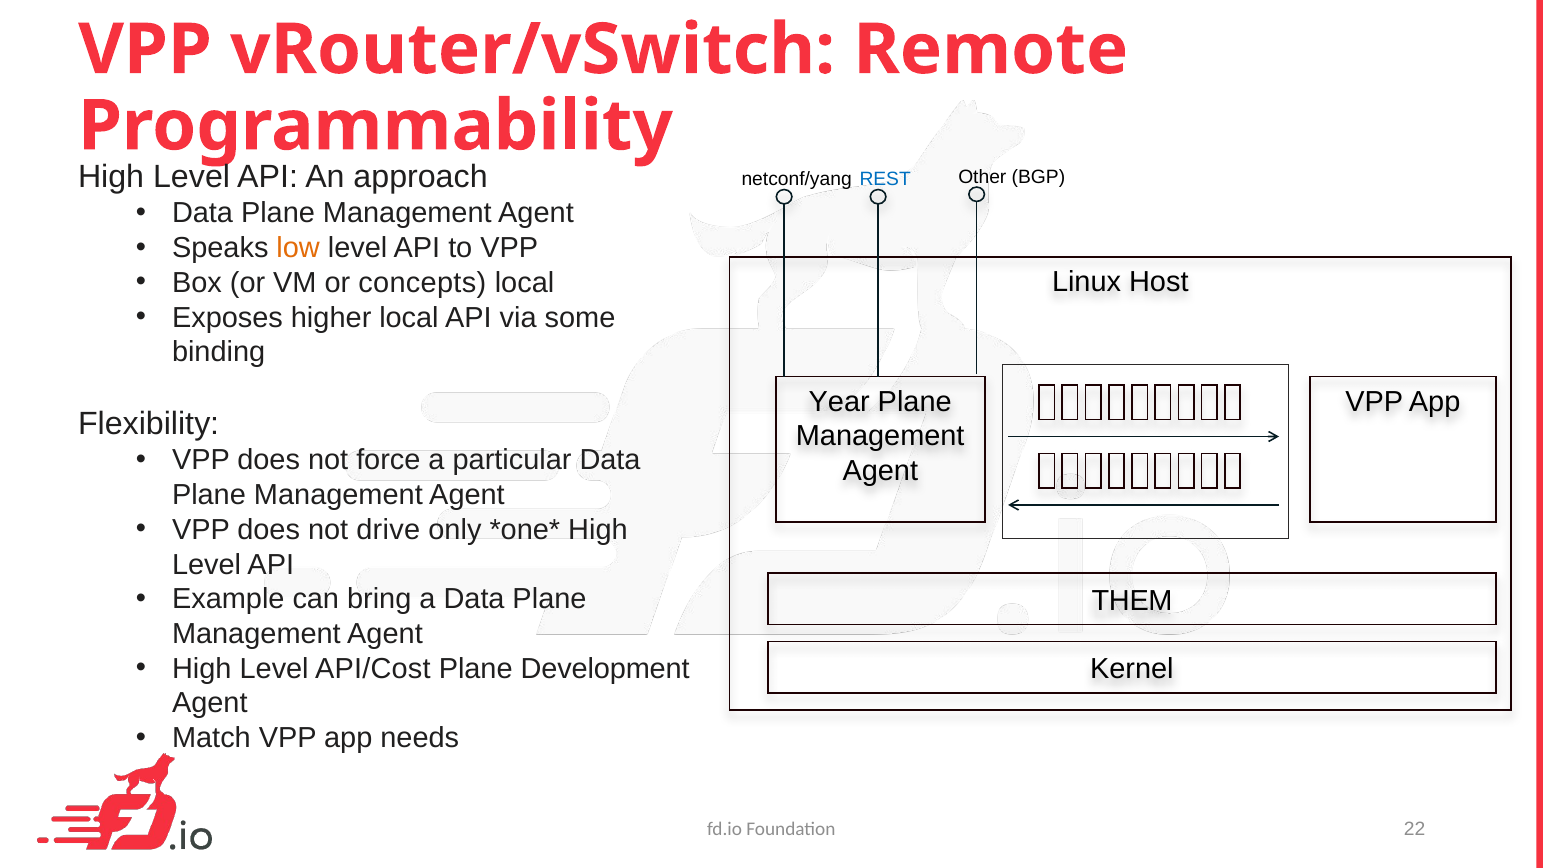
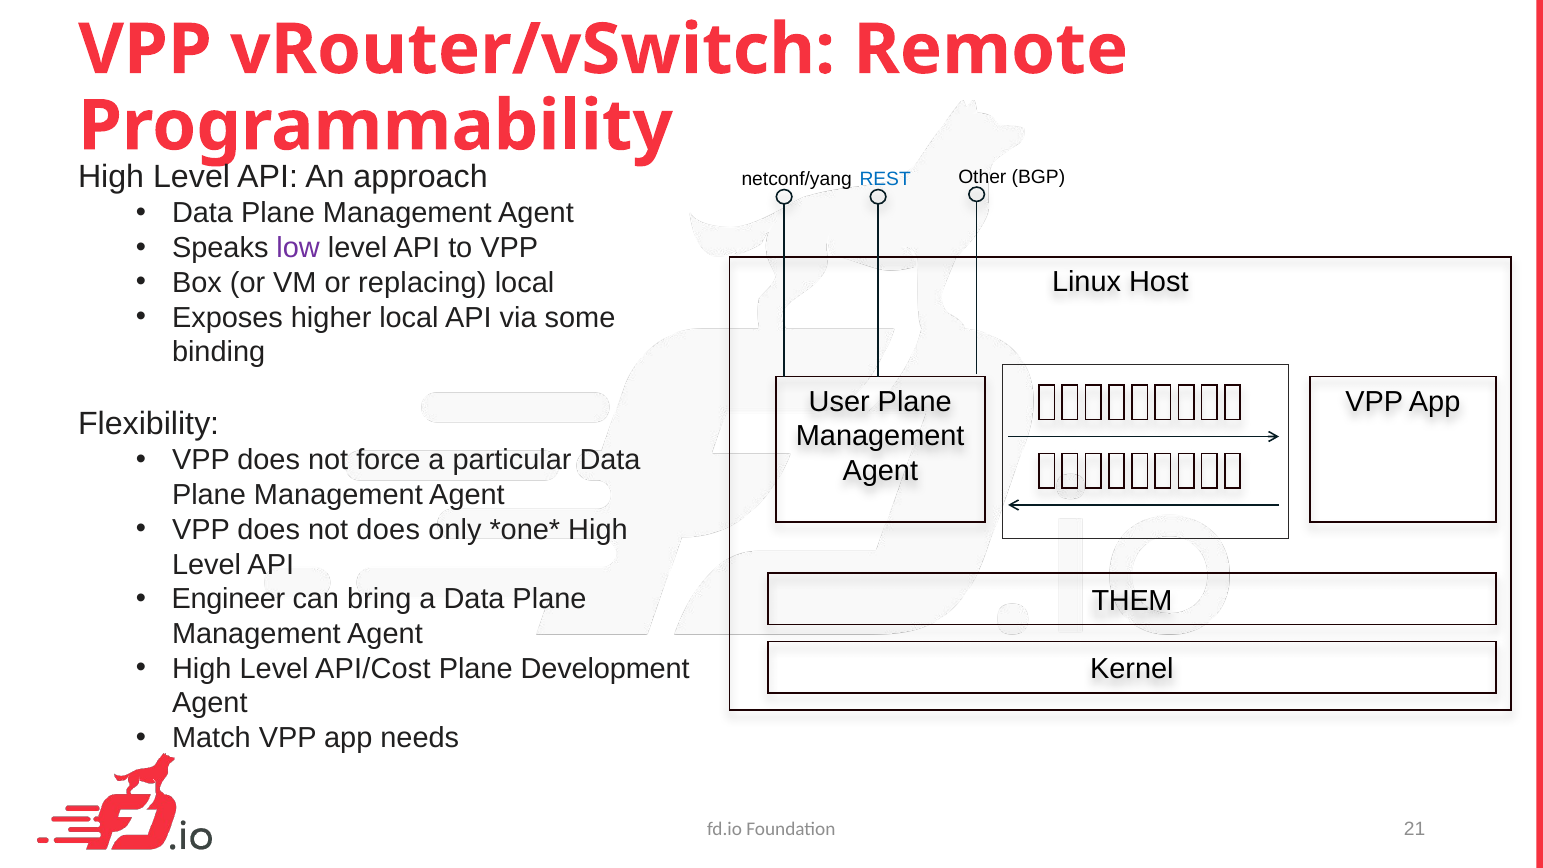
low colour: orange -> purple
concepts: concepts -> replacing
Year: Year -> User
not drive: drive -> does
Example: Example -> Engineer
22: 22 -> 21
